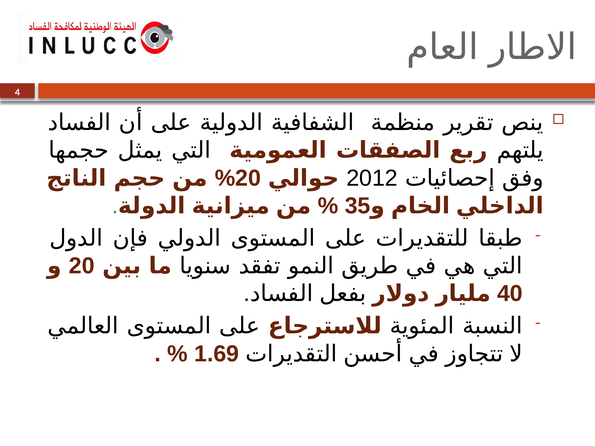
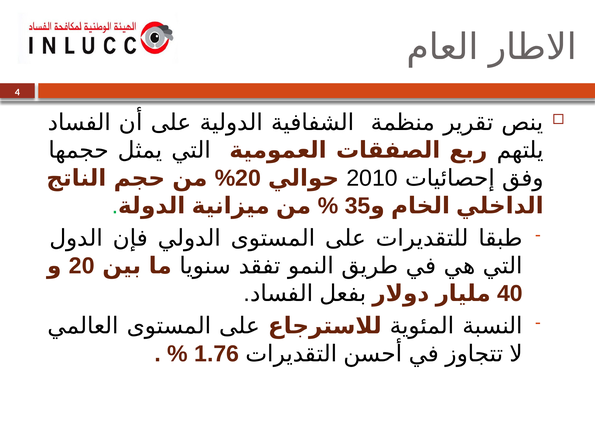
2012: 2012 -> 2010
1.69: 1.69 -> 1.76
